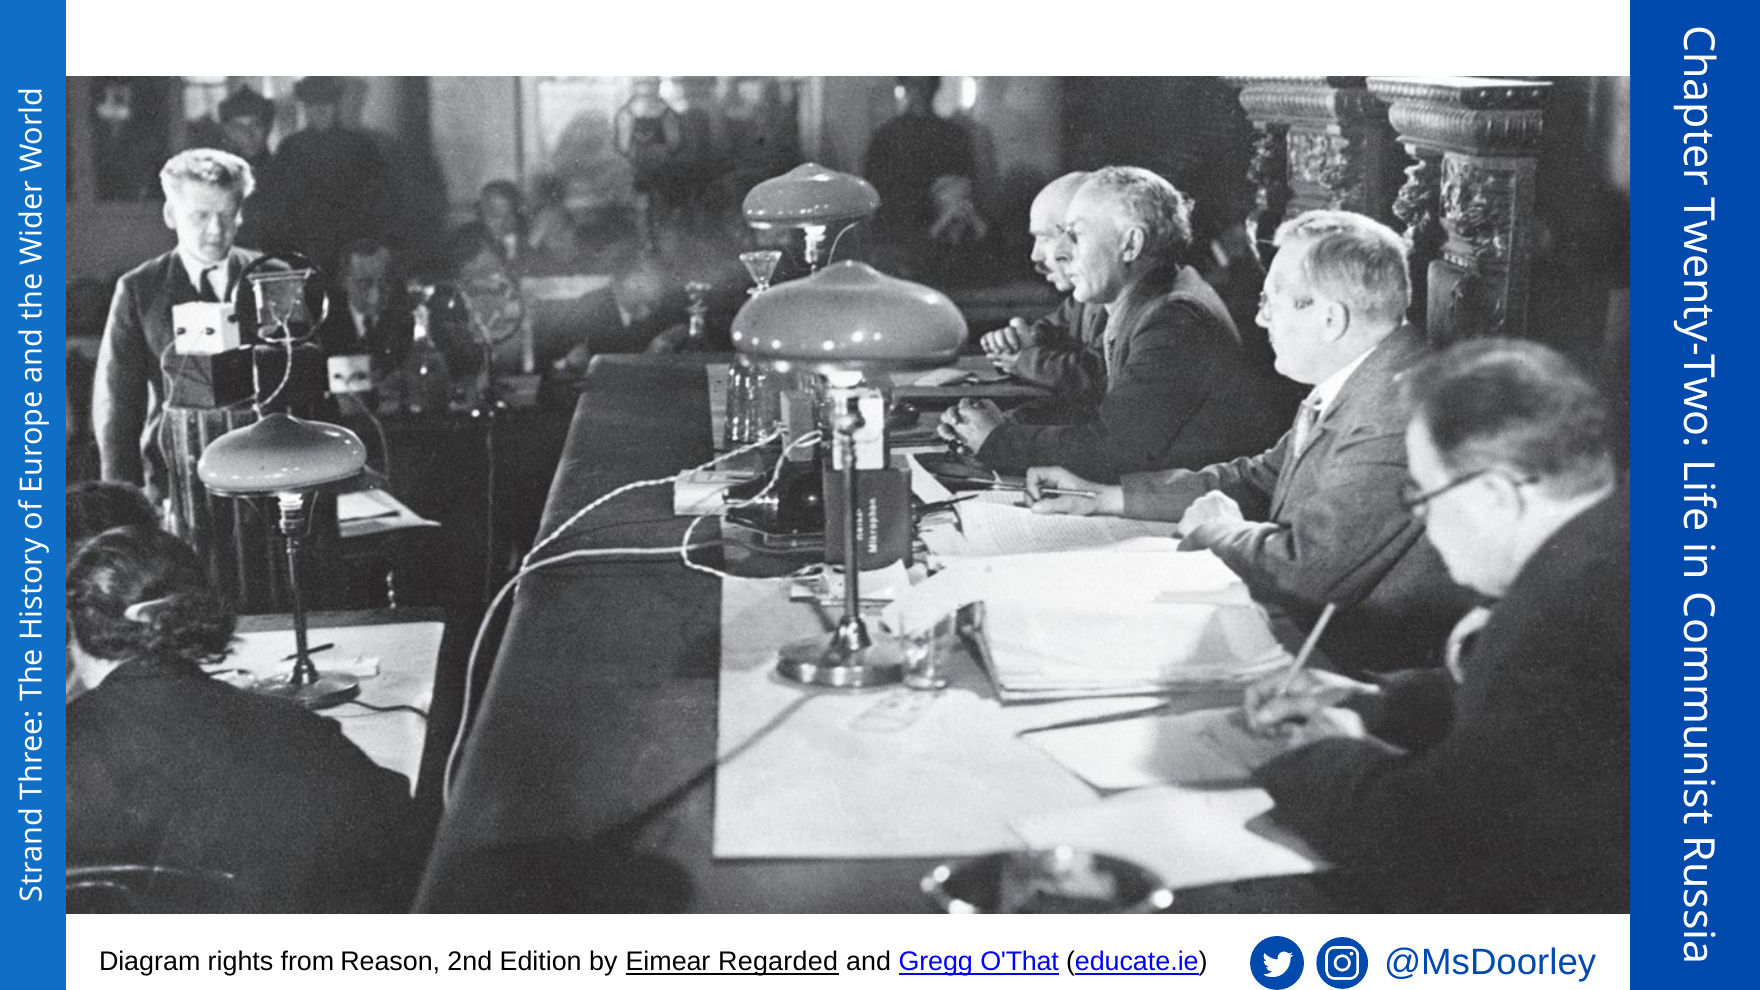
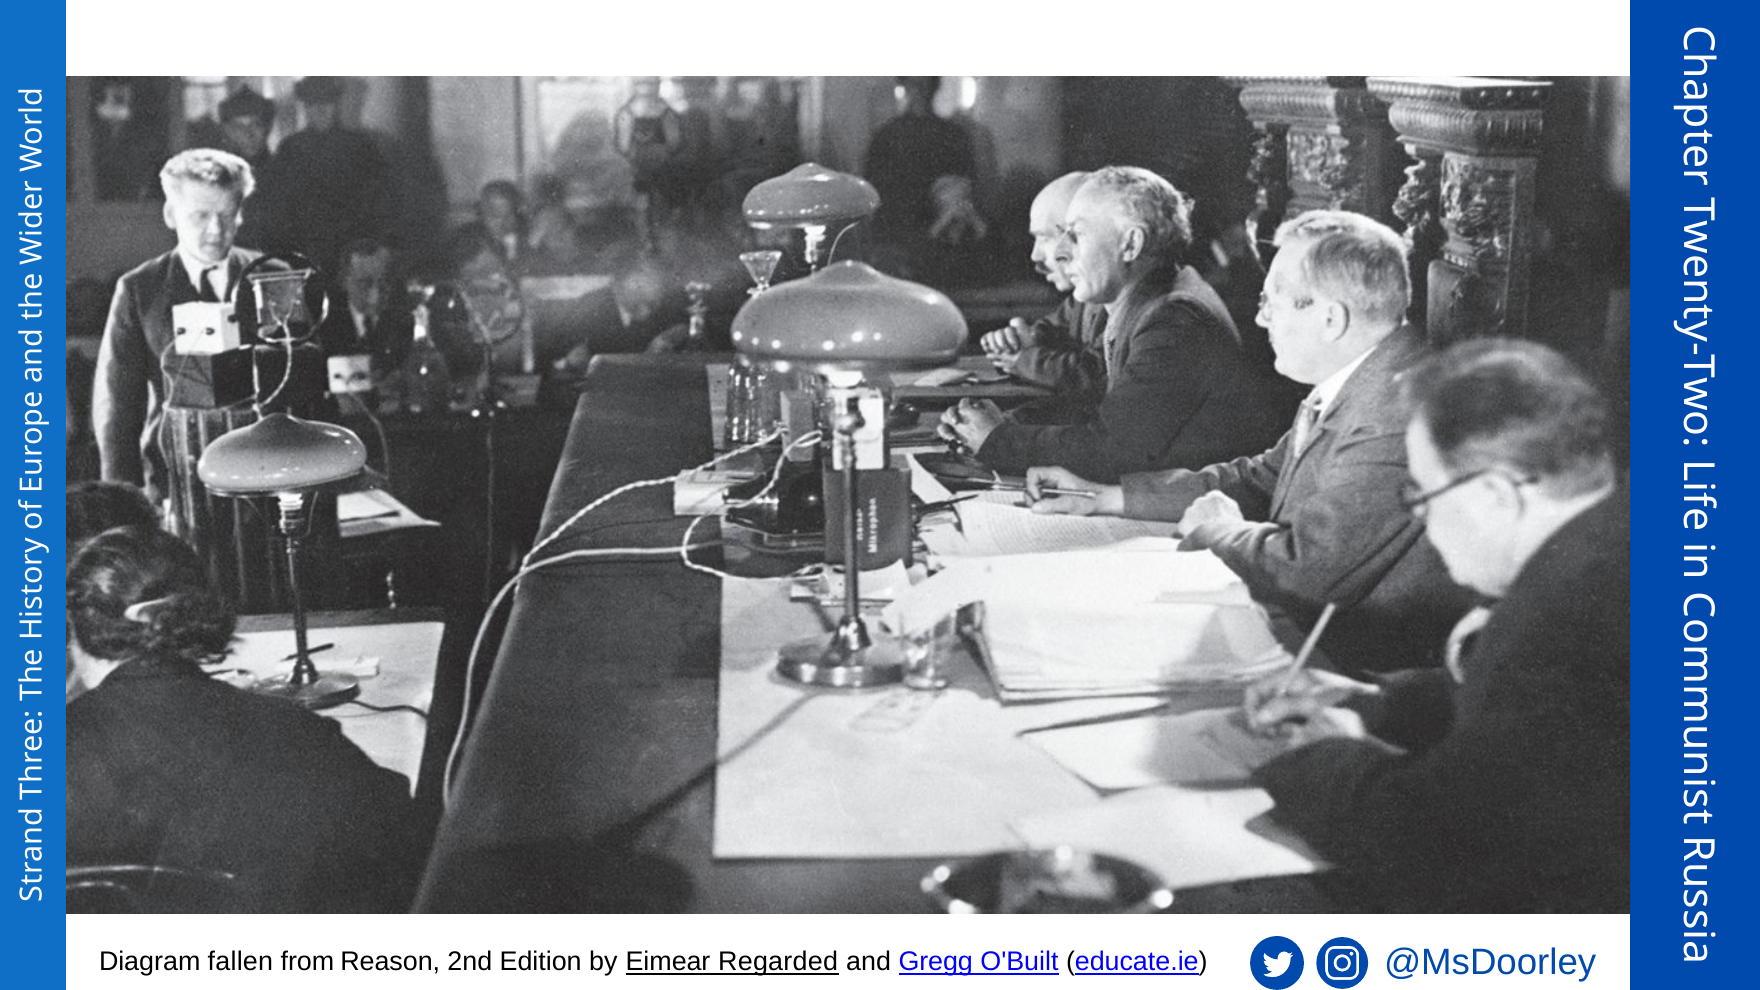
rights: rights -> fallen
O'That: O'That -> O'Built
